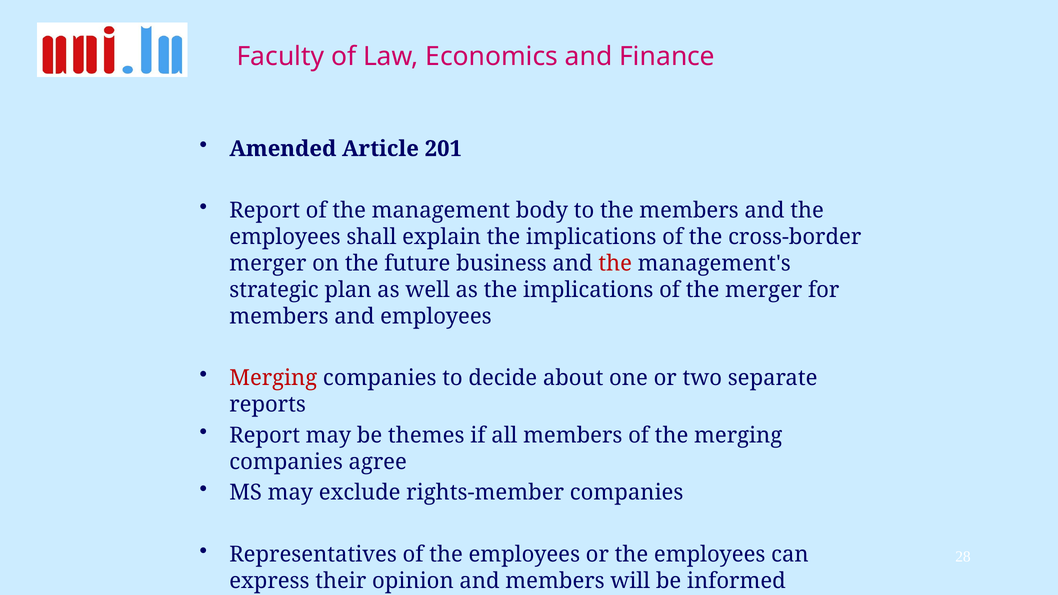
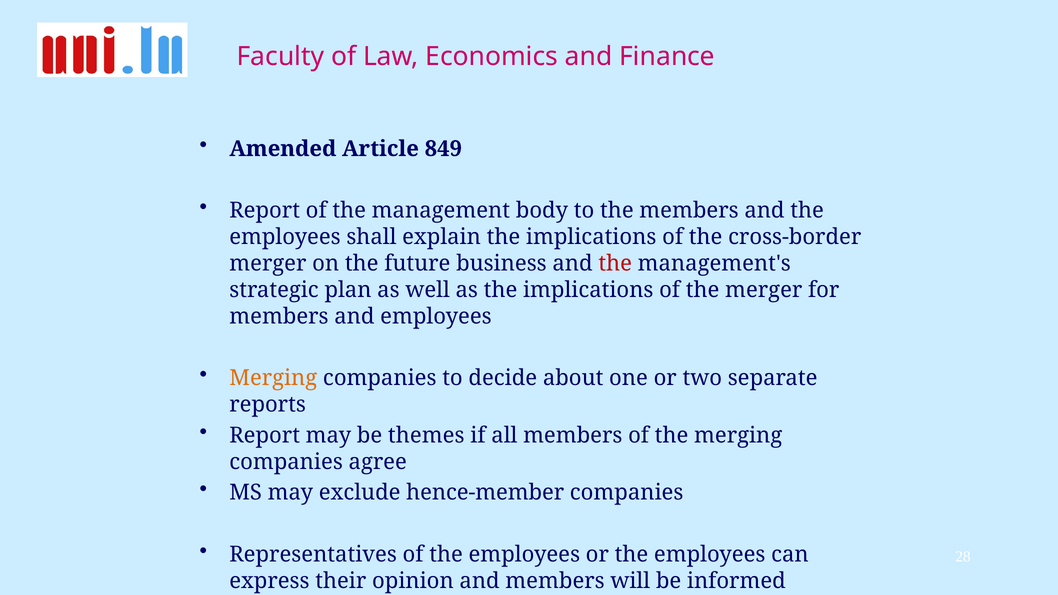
201: 201 -> 849
Merging at (273, 378) colour: red -> orange
rights-member: rights-member -> hence-member
